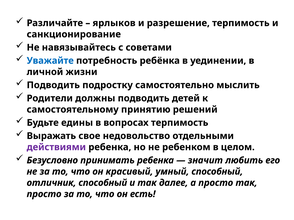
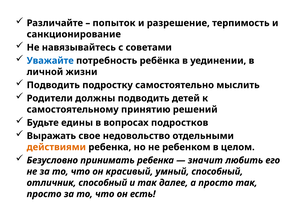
ярлыков: ярлыков -> попыток
вопросах терпимость: терпимость -> подростков
действиями colour: purple -> orange
